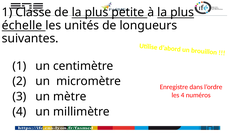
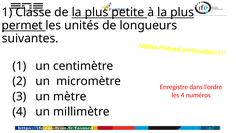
échelle: échelle -> permet
